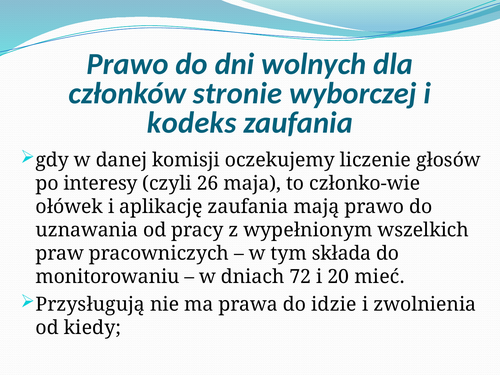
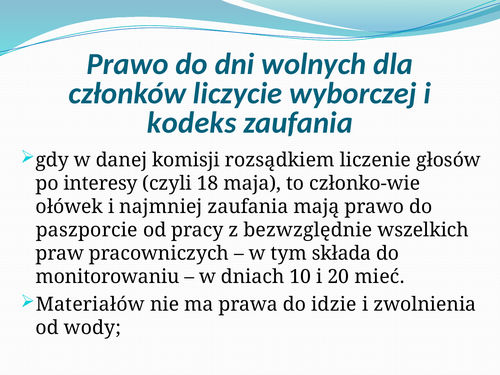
stronie: stronie -> liczycie
oczekujemy: oczekujemy -> rozsądkiem
26: 26 -> 18
aplikację: aplikację -> najmniej
uznawania: uznawania -> paszporcie
wypełnionym: wypełnionym -> bezwzględnie
72: 72 -> 10
Przysługują: Przysługują -> Materiałów
kiedy: kiedy -> wody
